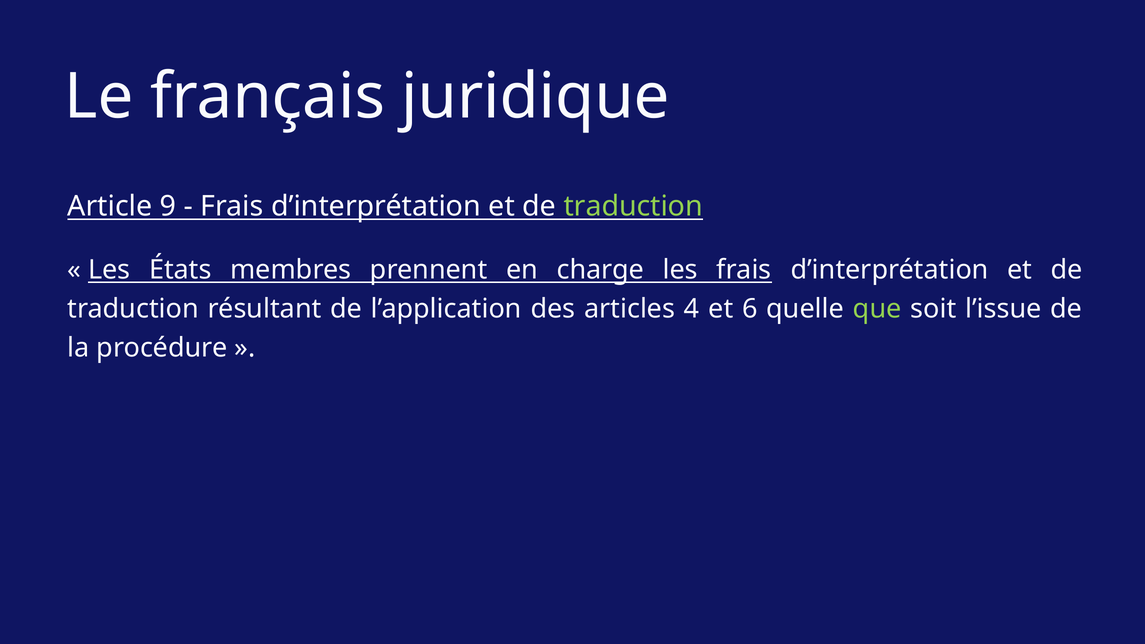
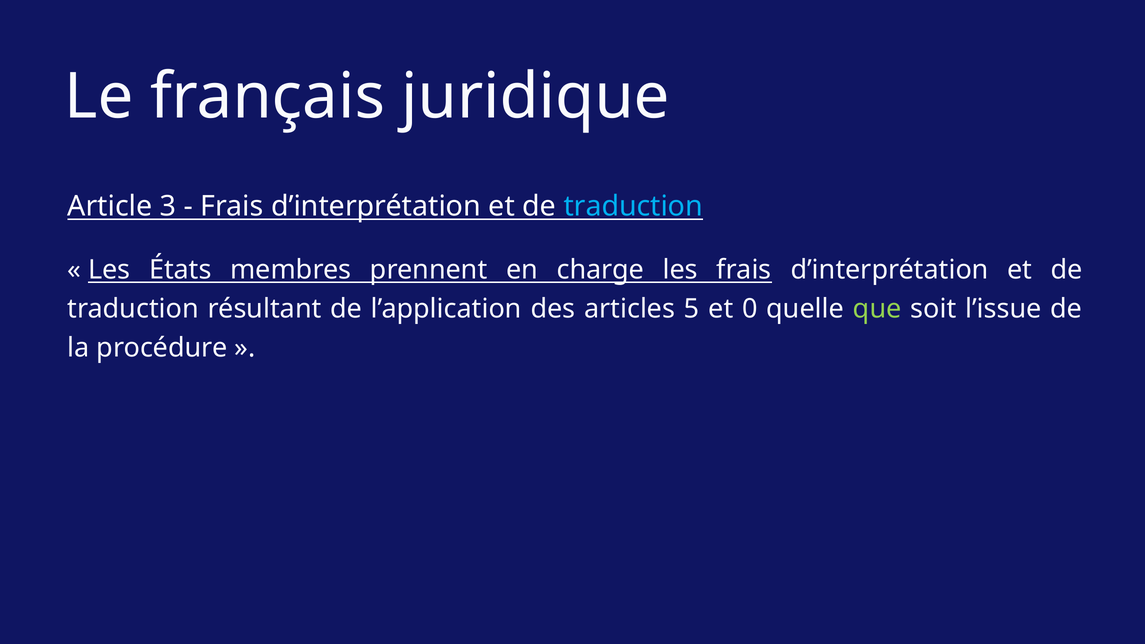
9: 9 -> 3
traduction at (633, 206) colour: light green -> light blue
4: 4 -> 5
6: 6 -> 0
